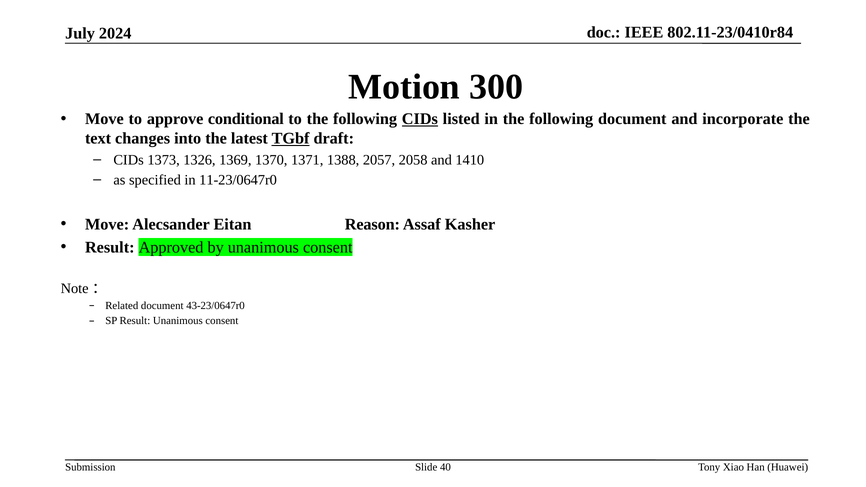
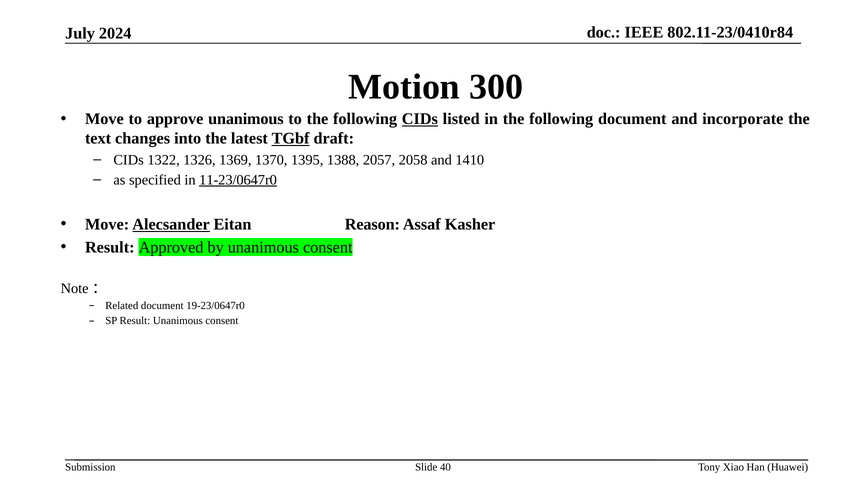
approve conditional: conditional -> unanimous
1373: 1373 -> 1322
1371: 1371 -> 1395
11-23/0647r0 underline: none -> present
Alecsander underline: none -> present
43-23/0647r0: 43-23/0647r0 -> 19-23/0647r0
